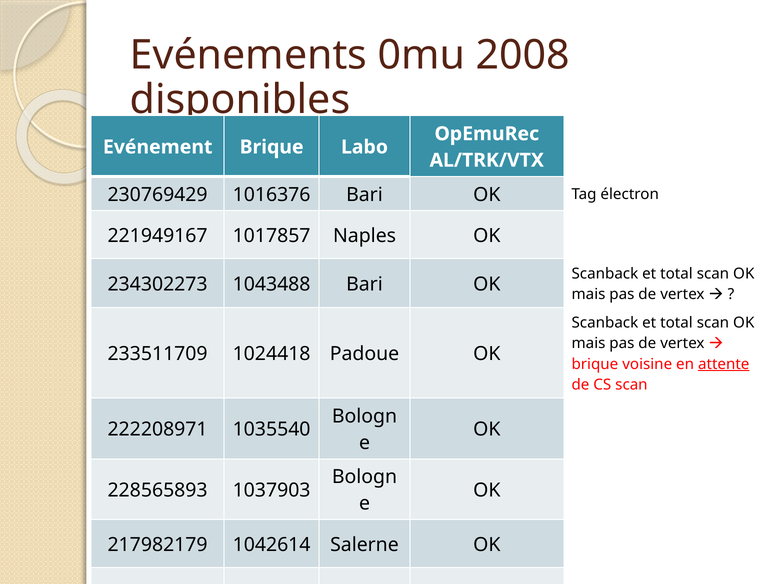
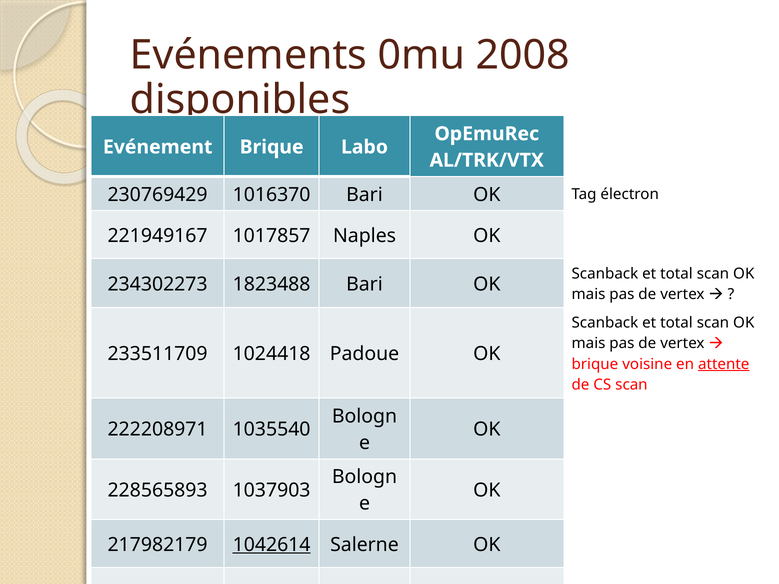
1016376: 1016376 -> 1016370
1043488: 1043488 -> 1823488
1042614 underline: none -> present
